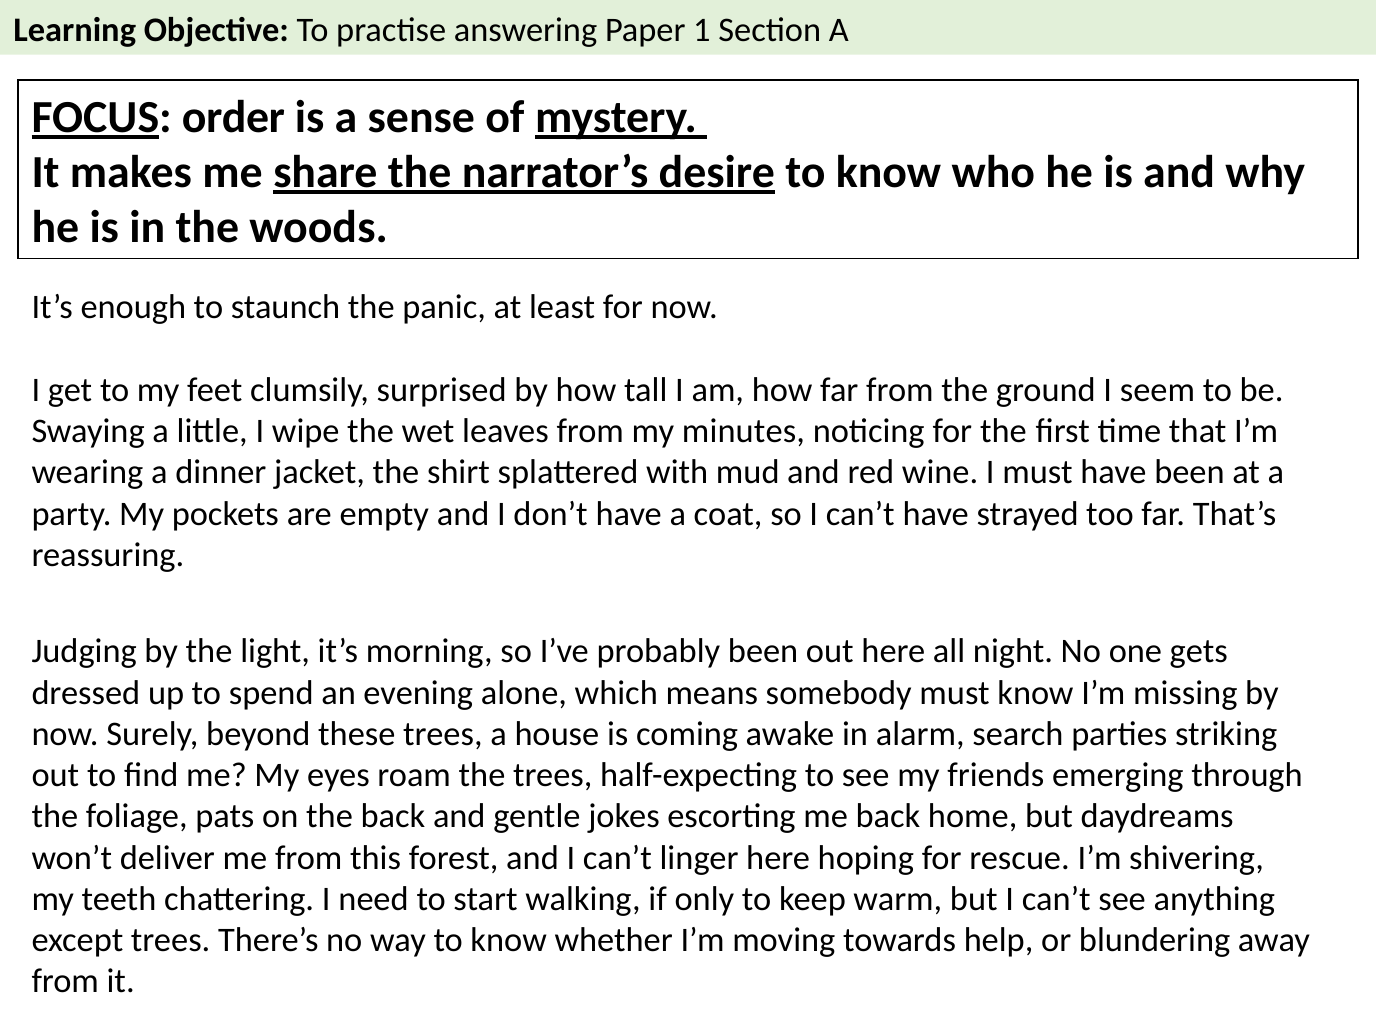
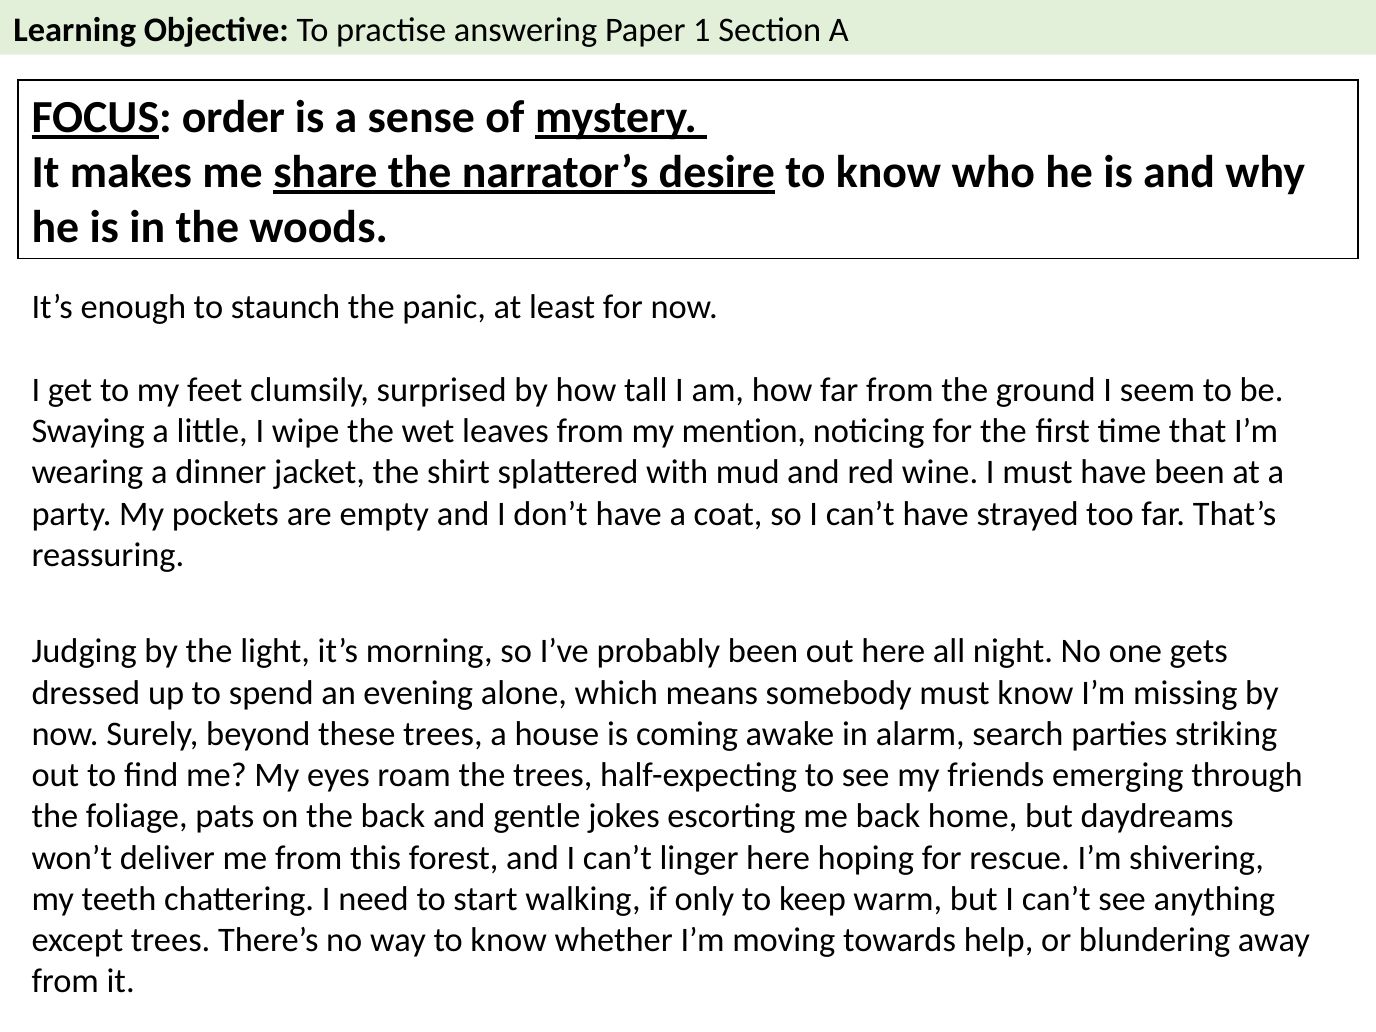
minutes: minutes -> mention
